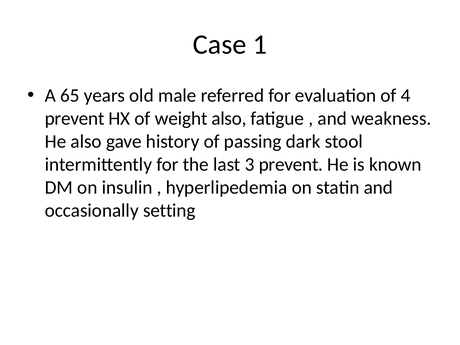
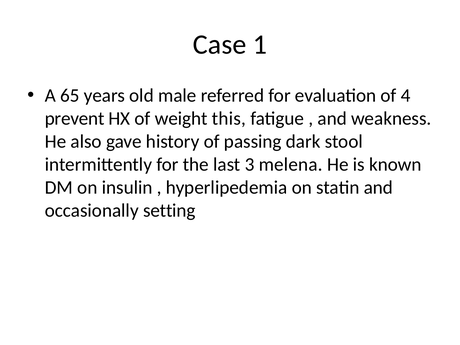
weight also: also -> this
3 prevent: prevent -> melena
